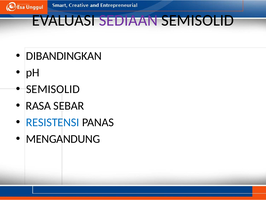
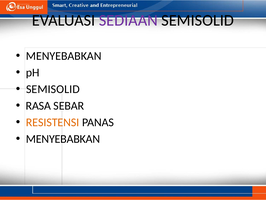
DIBANDINGKAN at (64, 56): DIBANDINGKAN -> MENYEBABKAN
RESISTENSI colour: blue -> orange
MENGANDUNG at (63, 139): MENGANDUNG -> MENYEBABKAN
